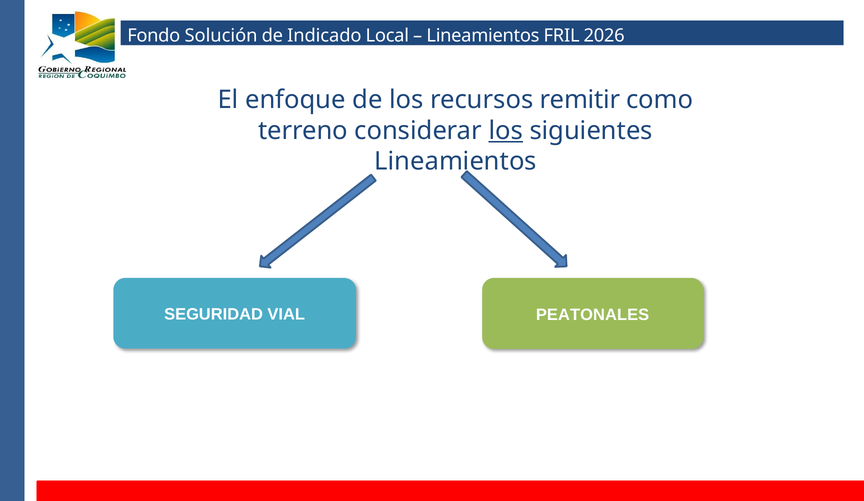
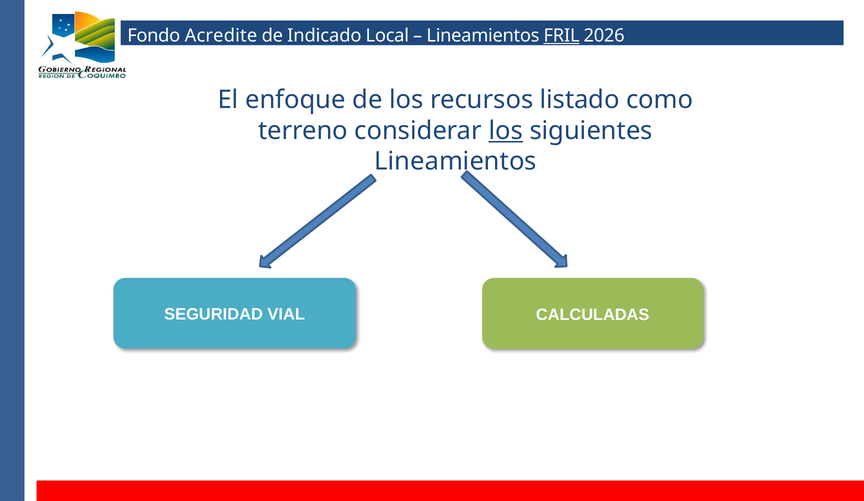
Solución: Solución -> Acredite
FRIL underline: none -> present
remitir: remitir -> listado
PEATONALES: PEATONALES -> CALCULADAS
